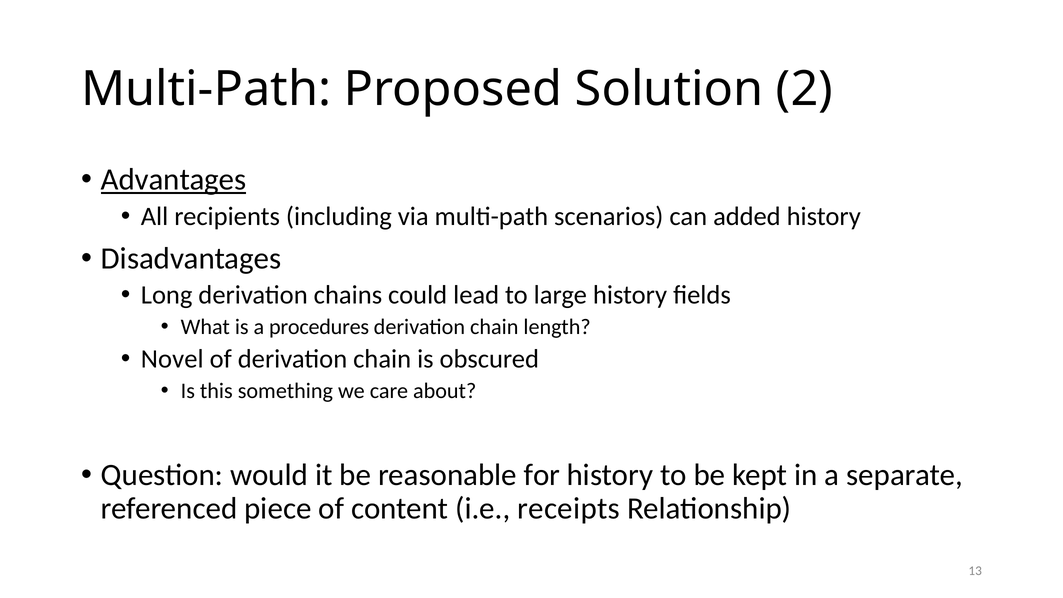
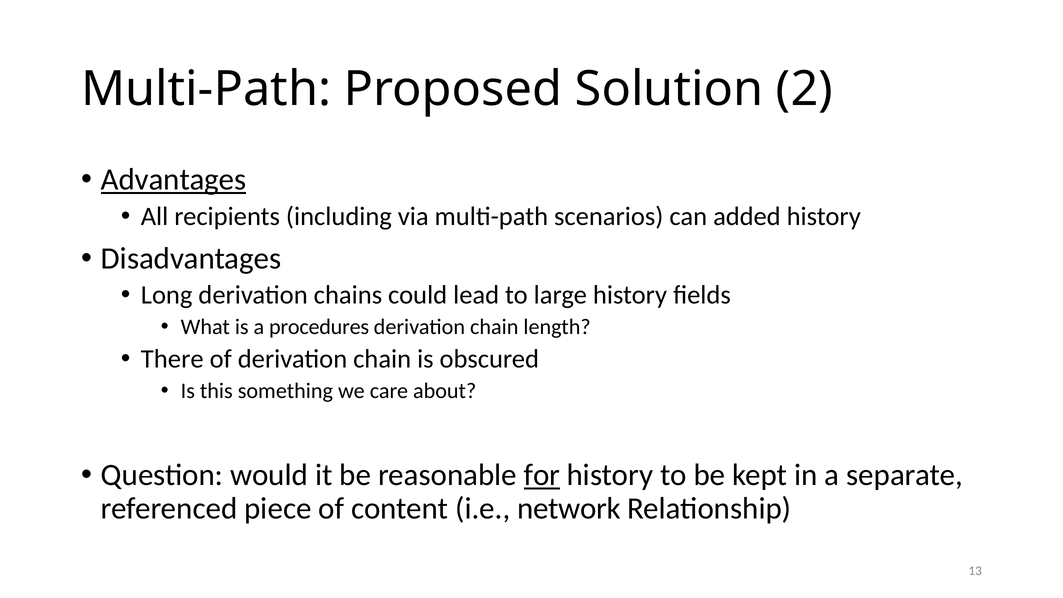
Novel: Novel -> There
for underline: none -> present
receipts: receipts -> network
